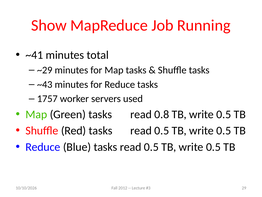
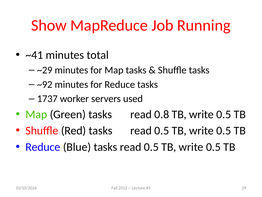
~43: ~43 -> ~92
1757: 1757 -> 1737
